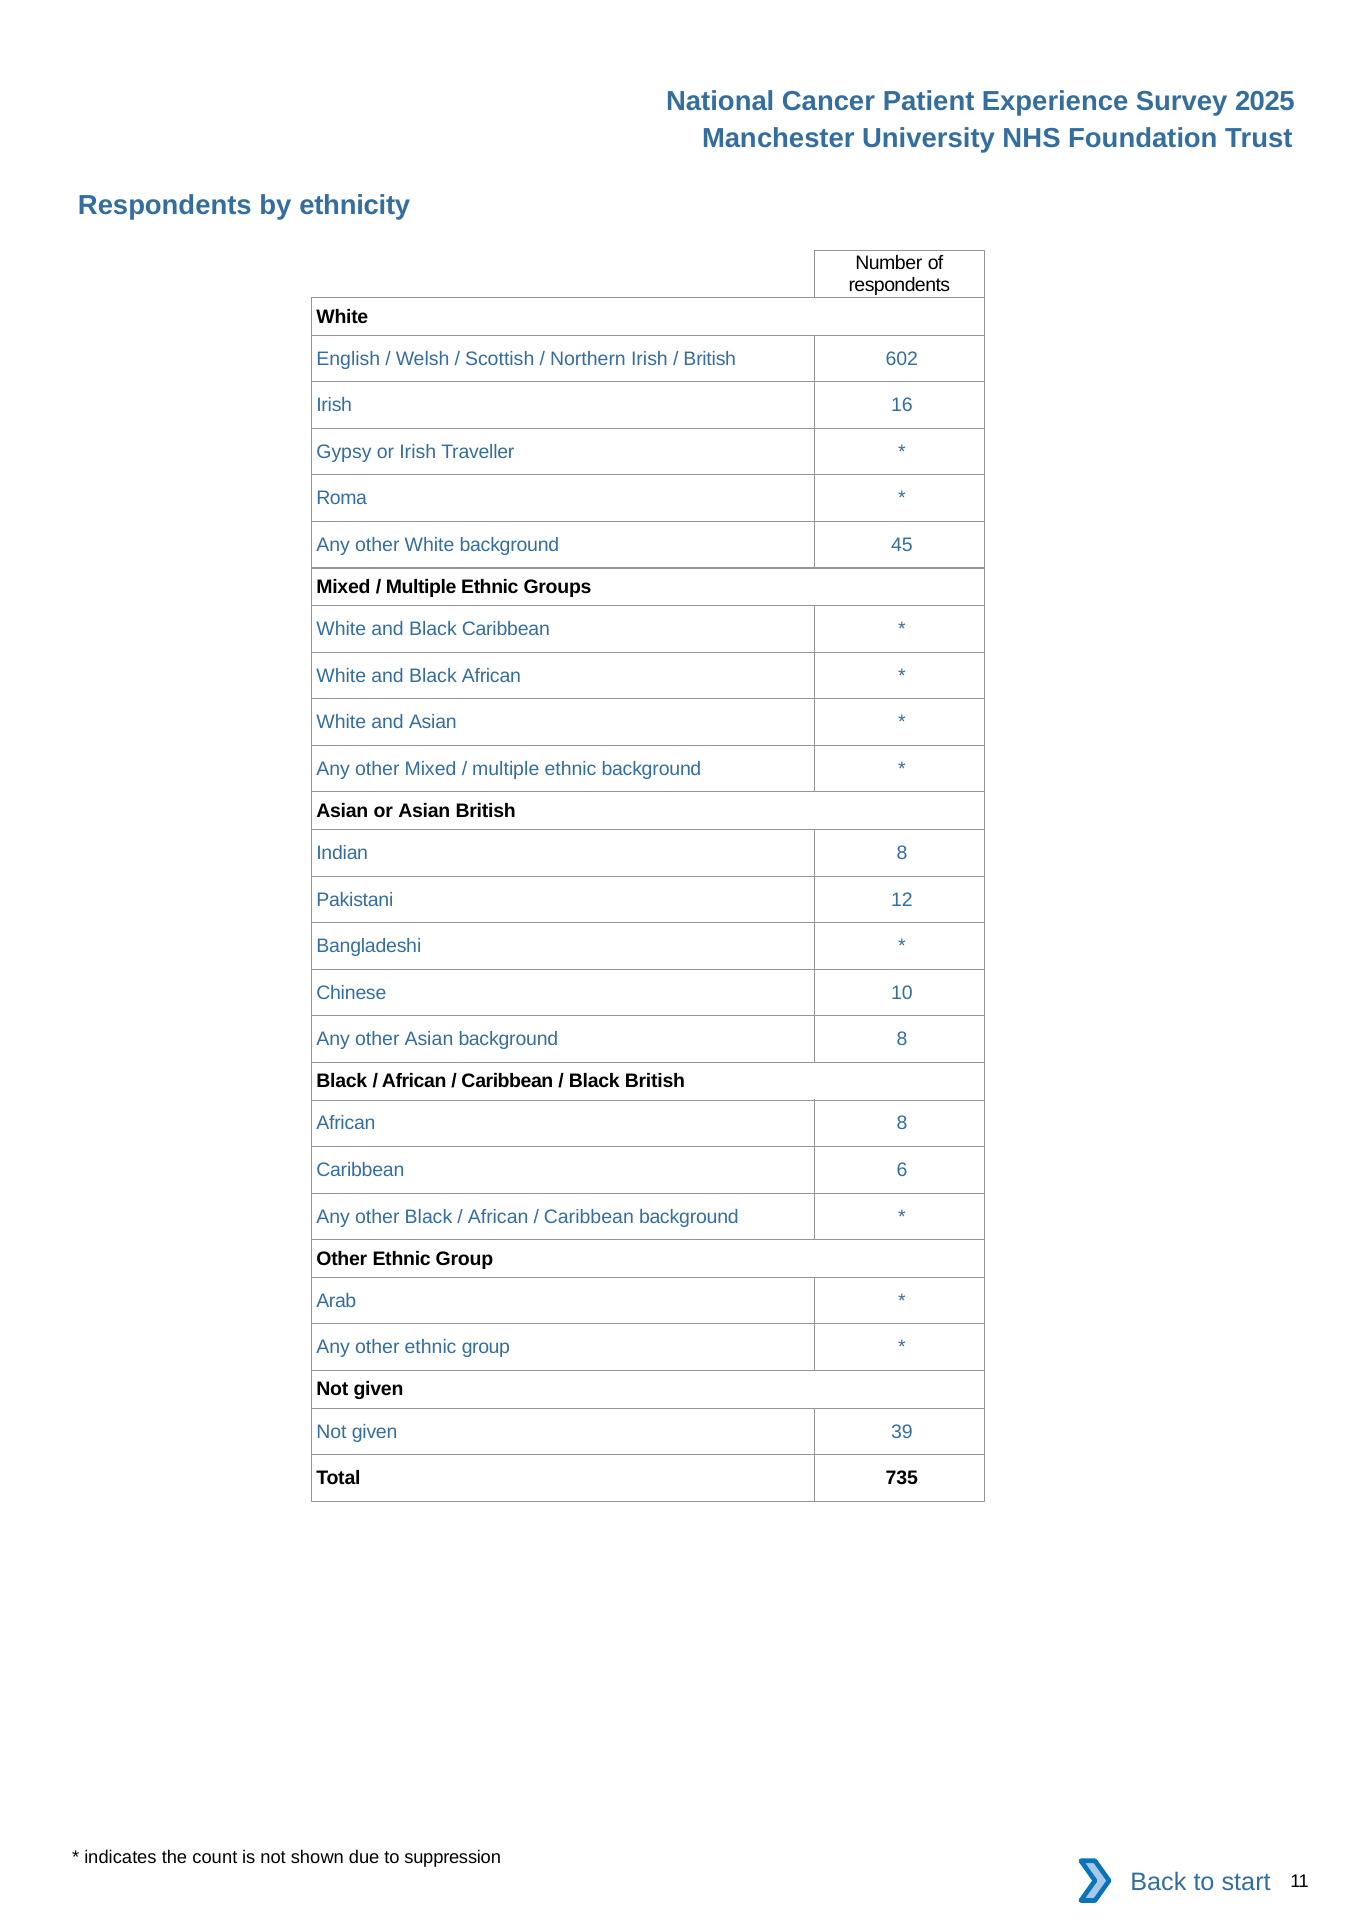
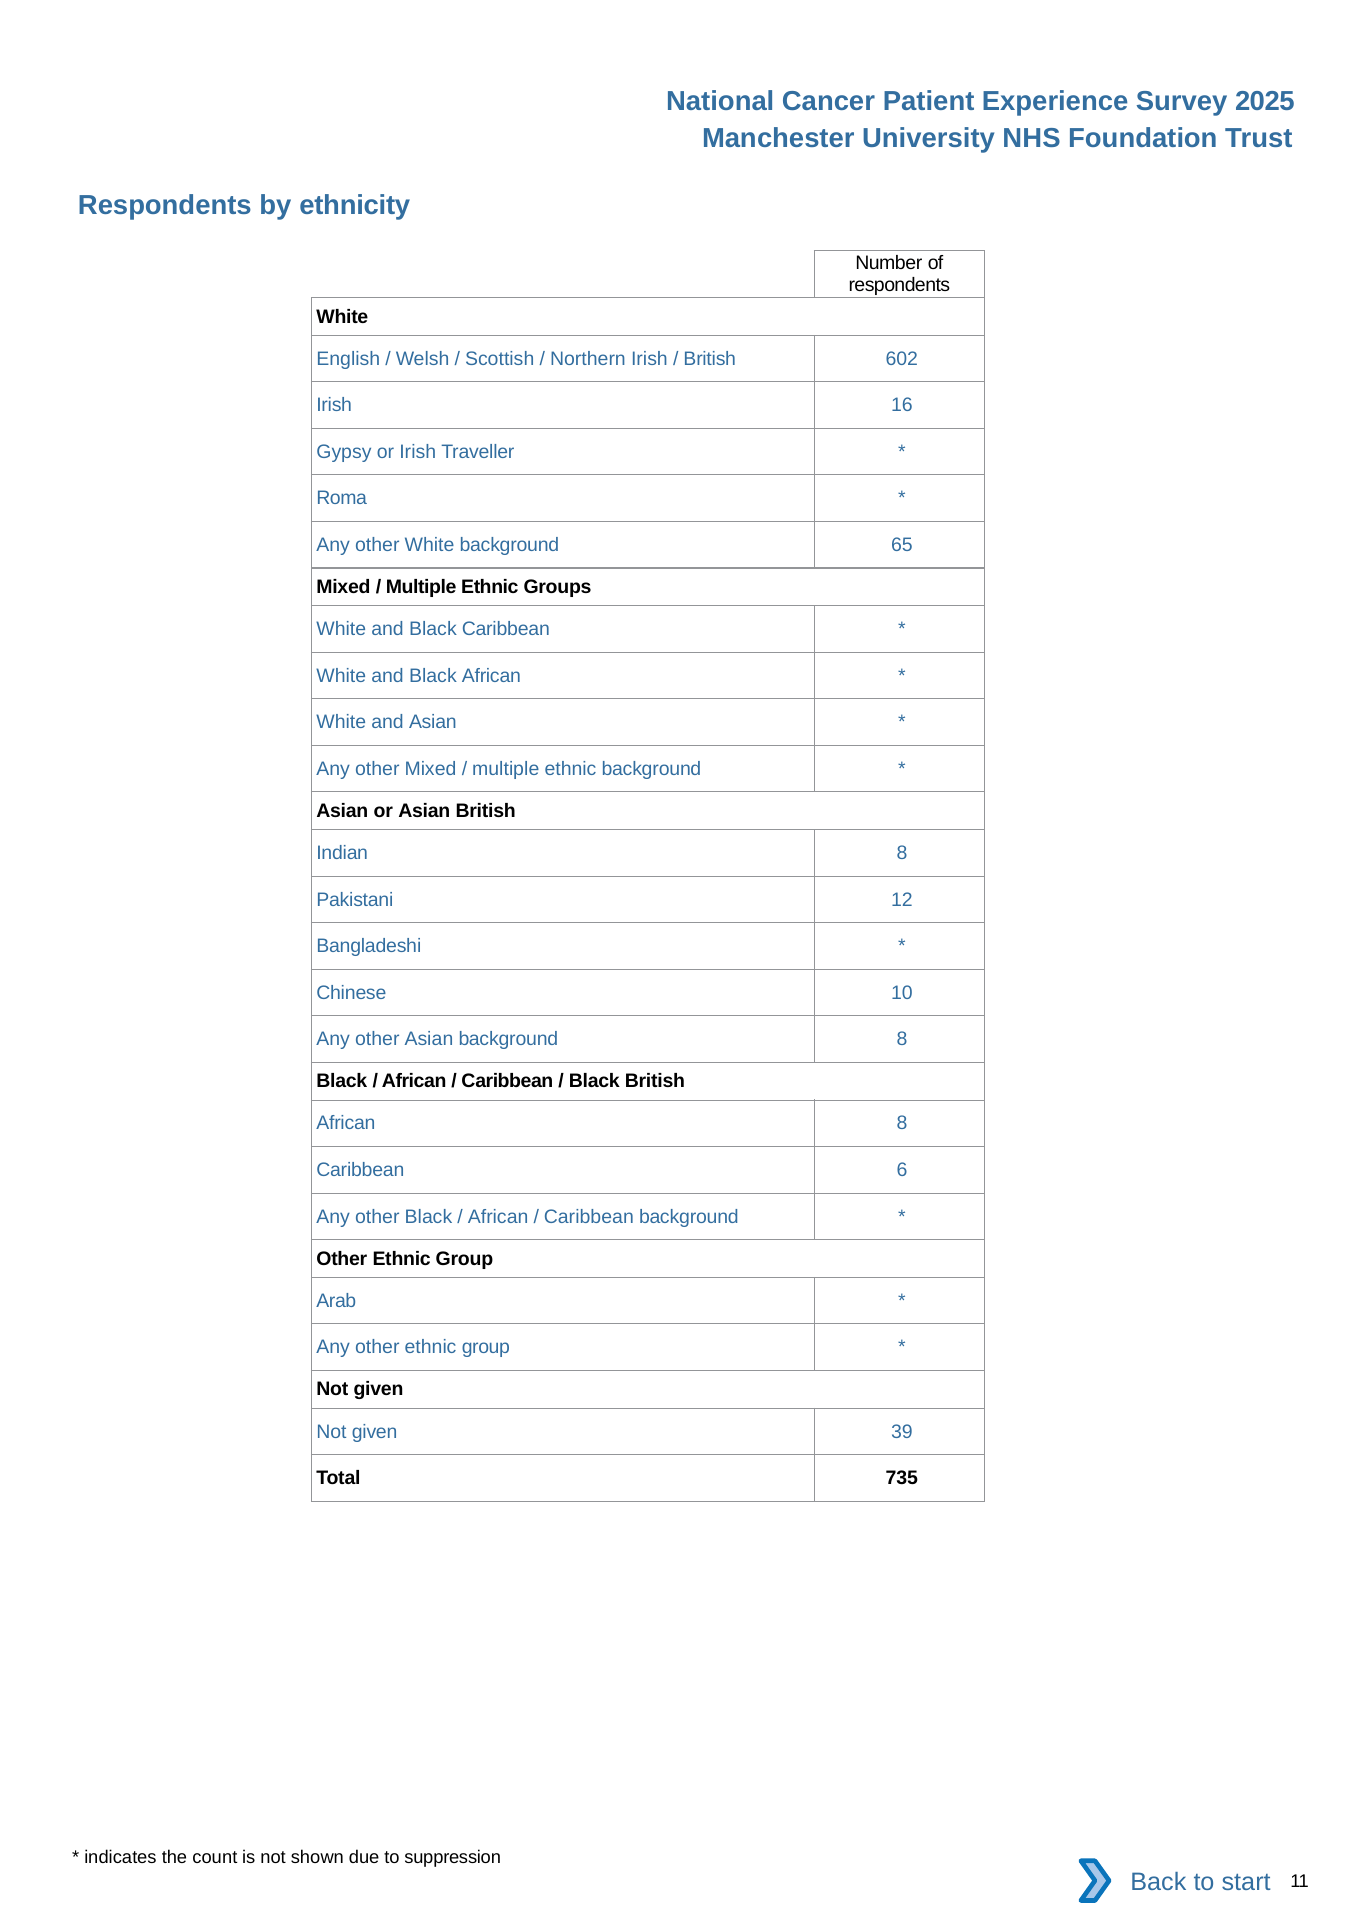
45: 45 -> 65
